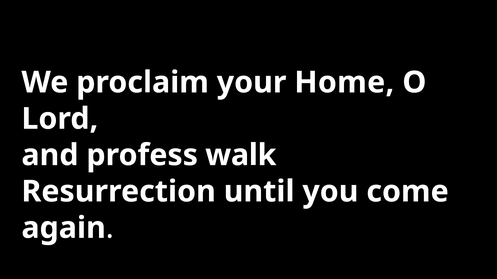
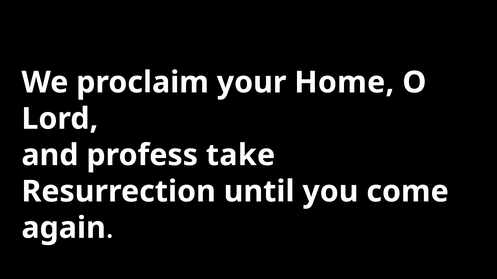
walk: walk -> take
